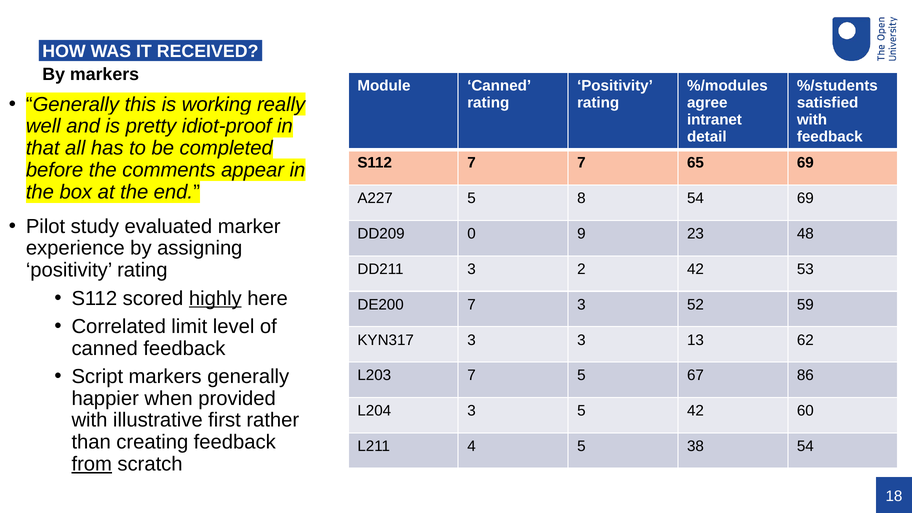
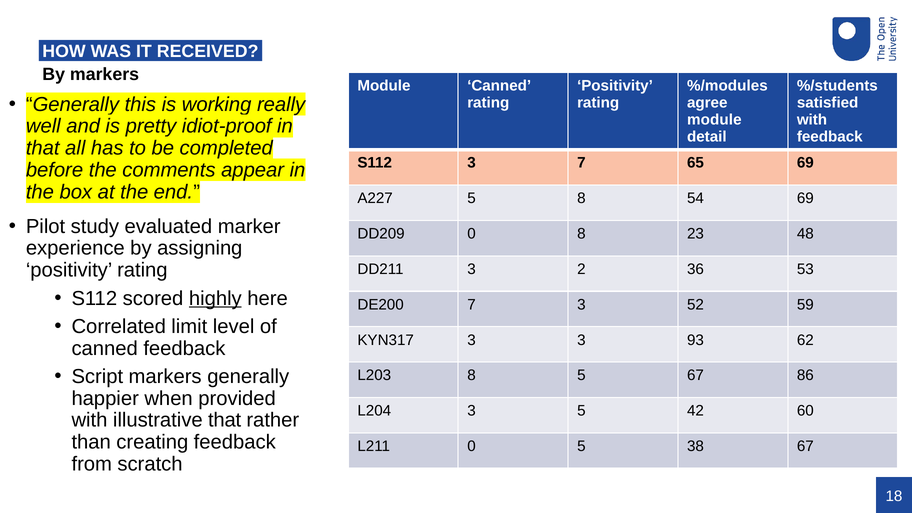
intranet at (714, 120): intranet -> module
S112 7: 7 -> 3
0 9: 9 -> 8
2 42: 42 -> 36
13: 13 -> 93
L203 7: 7 -> 8
illustrative first: first -> that
L211 4: 4 -> 0
38 54: 54 -> 67
from underline: present -> none
